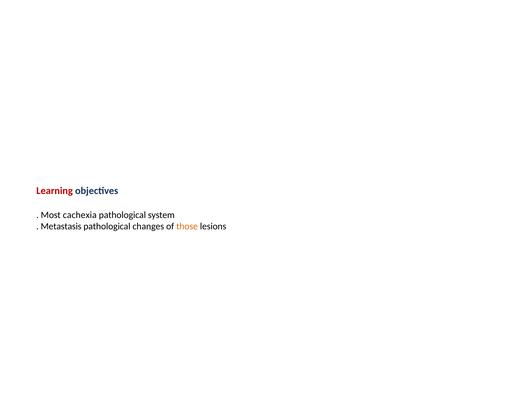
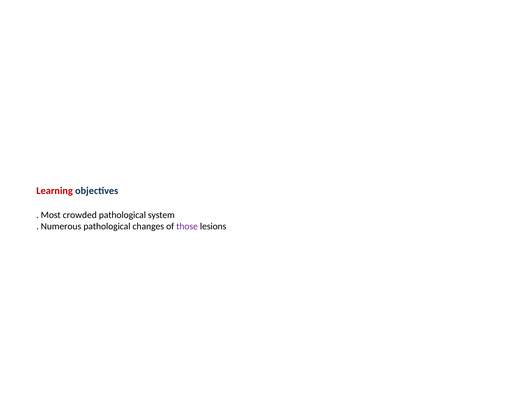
cachexia: cachexia -> crowded
Metastasis: Metastasis -> Numerous
those colour: orange -> purple
